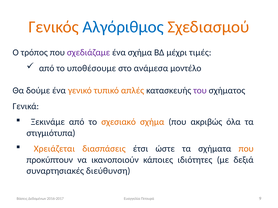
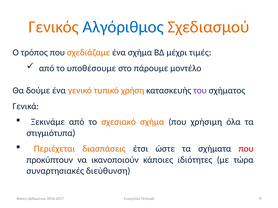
σχεδιάζαμε colour: purple -> orange
ανάμεσα: ανάμεσα -> πάρουμε
απλές: απλές -> χρήση
ακριβώς: ακριβώς -> χρήσιμη
Χρειάζεται: Χρειάζεται -> Περιέχεται
που at (246, 149) colour: orange -> red
δεξιά: δεξιά -> τώρα
